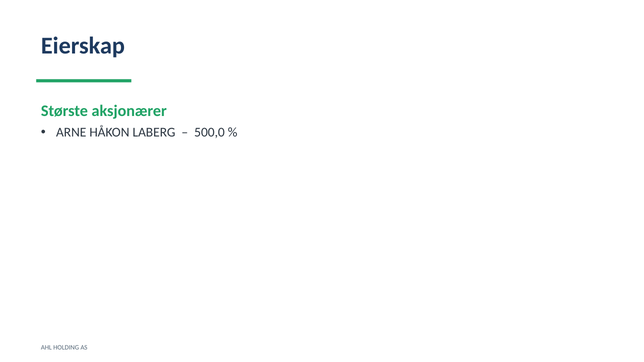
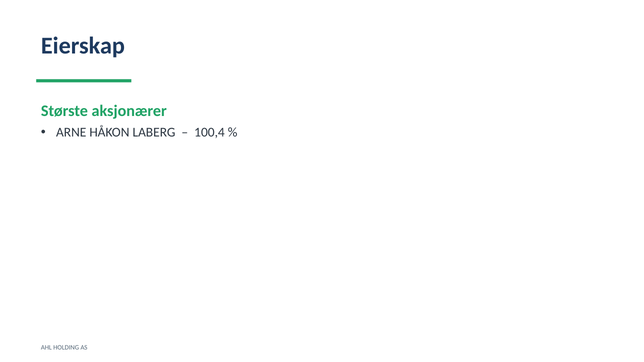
500,0: 500,0 -> 100,4
